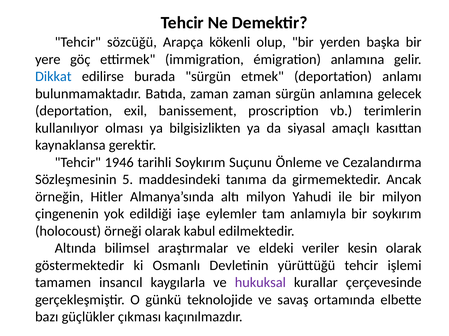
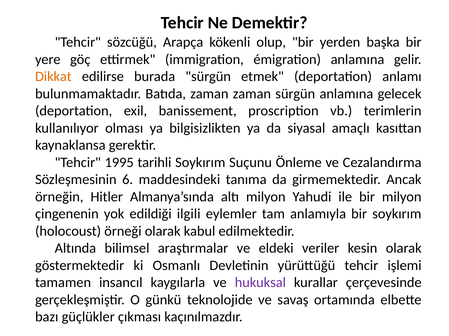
Dikkat colour: blue -> orange
1946: 1946 -> 1995
5: 5 -> 6
iaşe: iaşe -> ilgili
